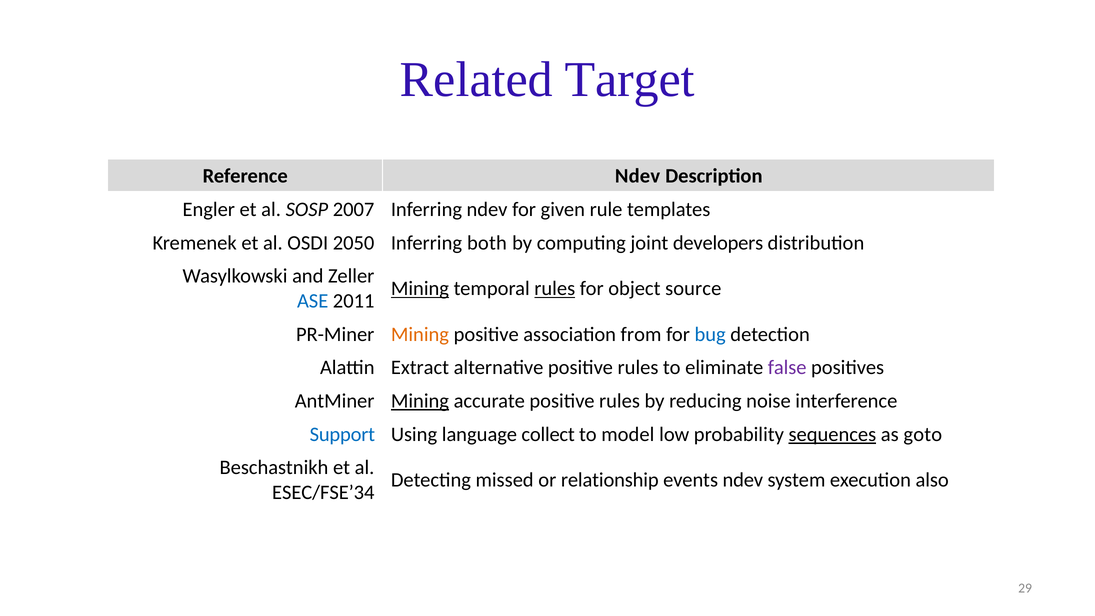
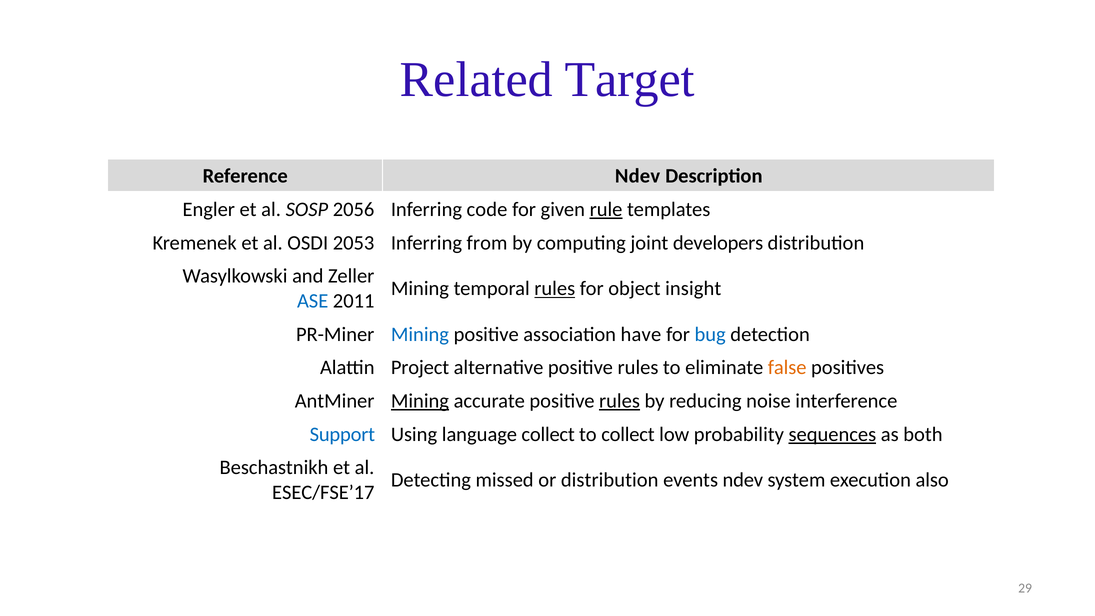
2007: 2007 -> 2056
Inferring ndev: ndev -> code
rule underline: none -> present
2050: 2050 -> 2053
both: both -> from
Mining at (420, 289) underline: present -> none
source: source -> insight
Mining at (420, 334) colour: orange -> blue
from: from -> have
Extract: Extract -> Project
false colour: purple -> orange
rules at (619, 401) underline: none -> present
to model: model -> collect
goto: goto -> both
or relationship: relationship -> distribution
ESEC/FSE’34: ESEC/FSE’34 -> ESEC/FSE’17
